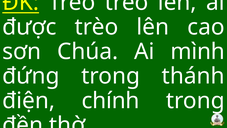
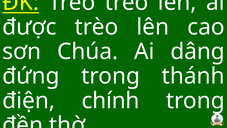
mình: mình -> dâng
